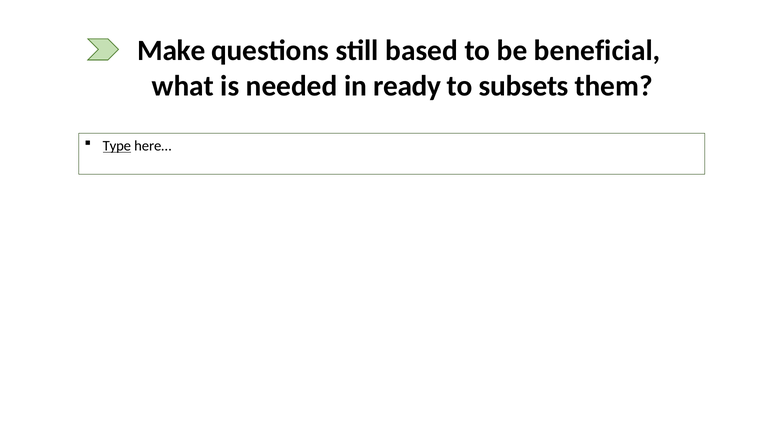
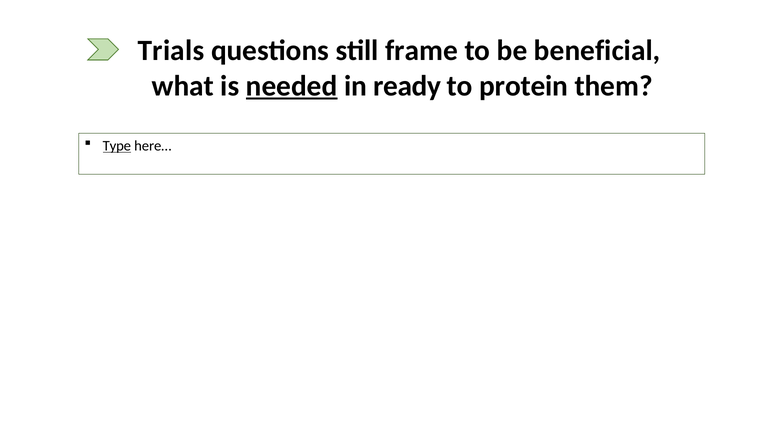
Make: Make -> Trials
based: based -> frame
needed underline: none -> present
subsets: subsets -> protein
